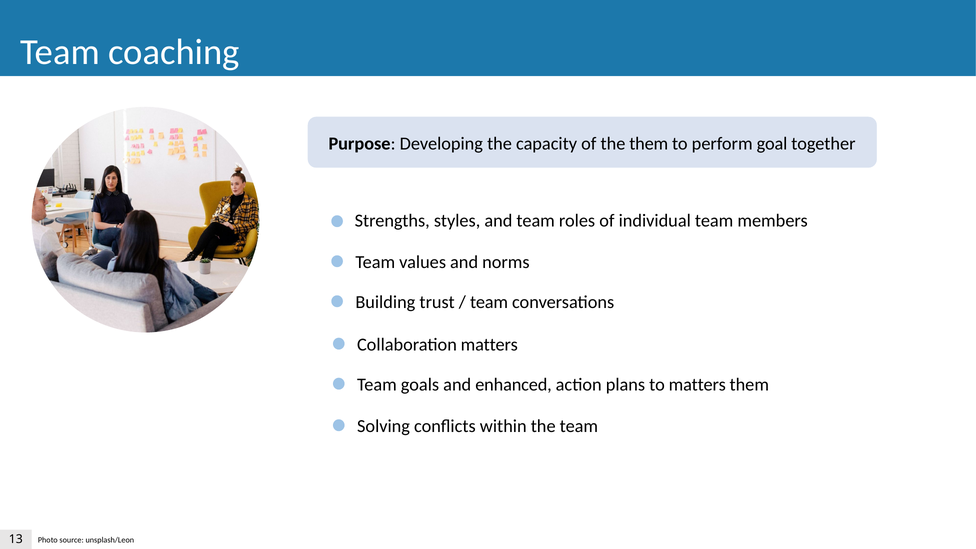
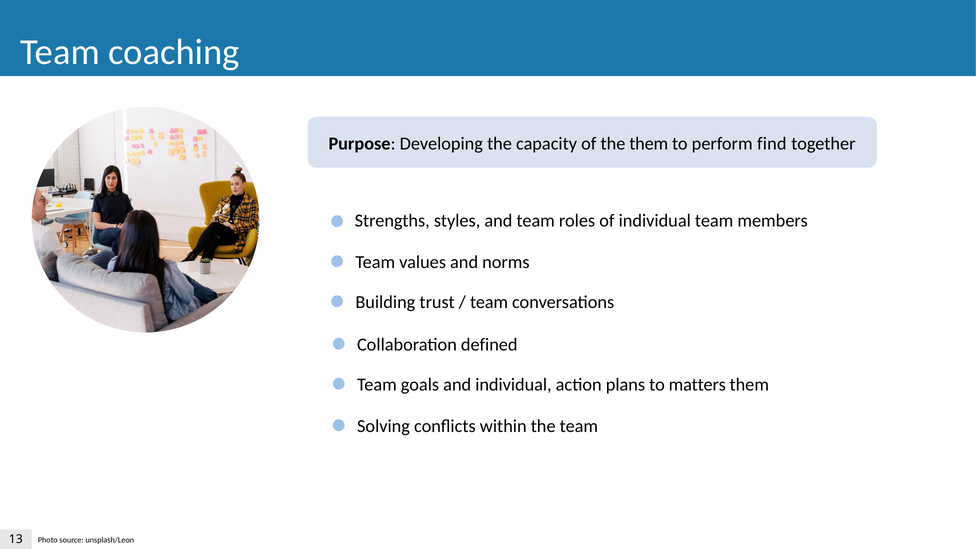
goal: goal -> find
Collaboration matters: matters -> defined
and enhanced: enhanced -> individual
